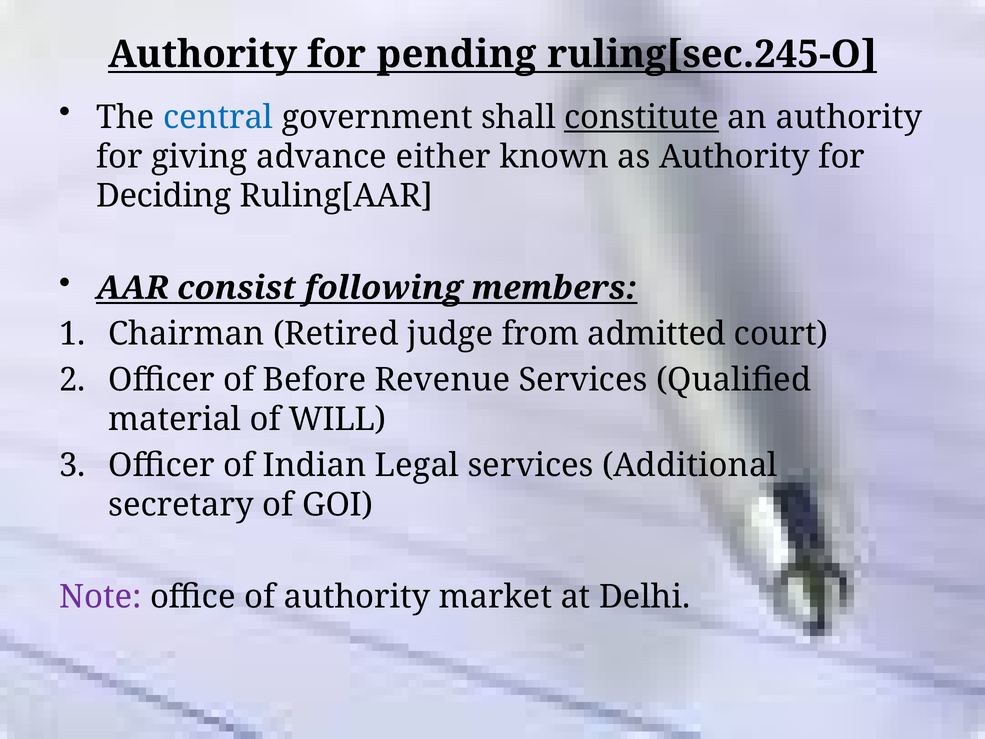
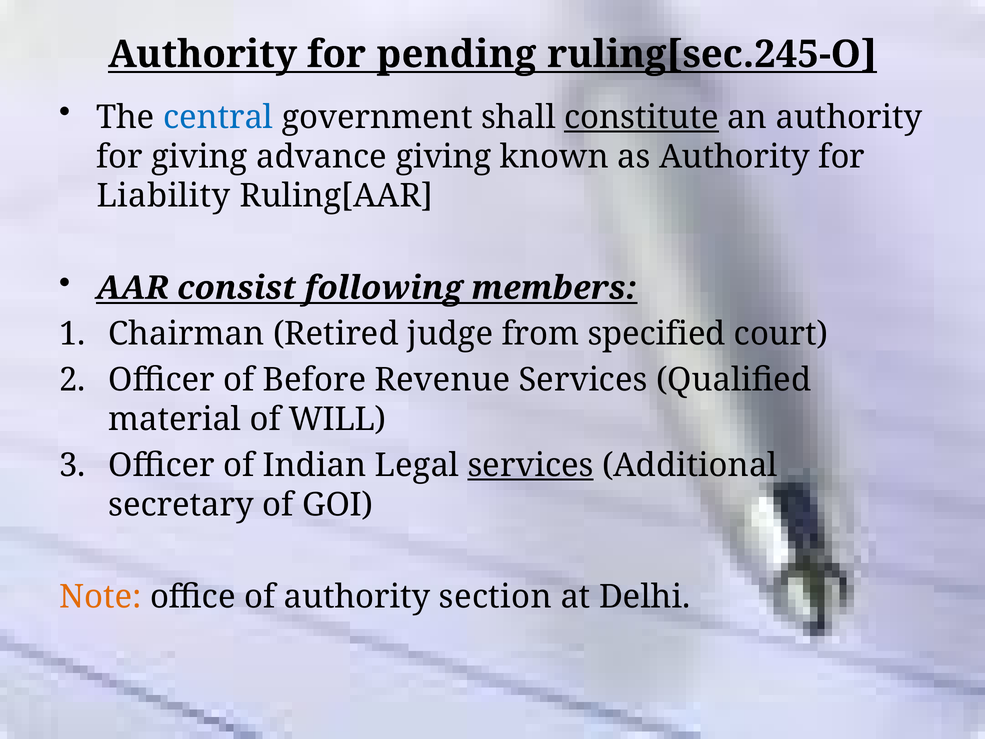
advance either: either -> giving
Deciding: Deciding -> Liability
admitted: admitted -> specified
services at (531, 465) underline: none -> present
Note colour: purple -> orange
market: market -> section
